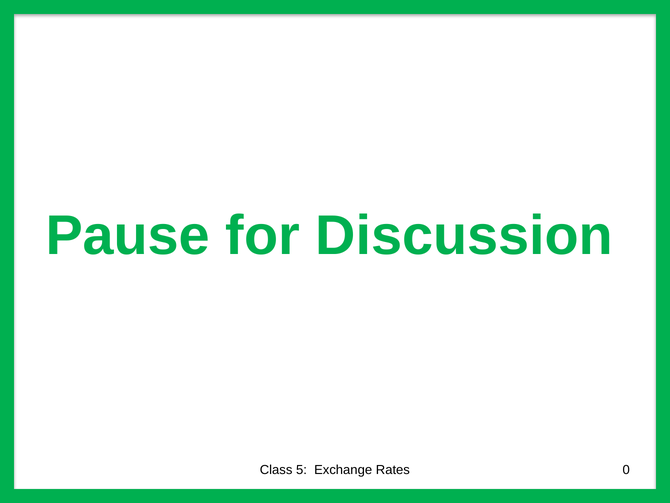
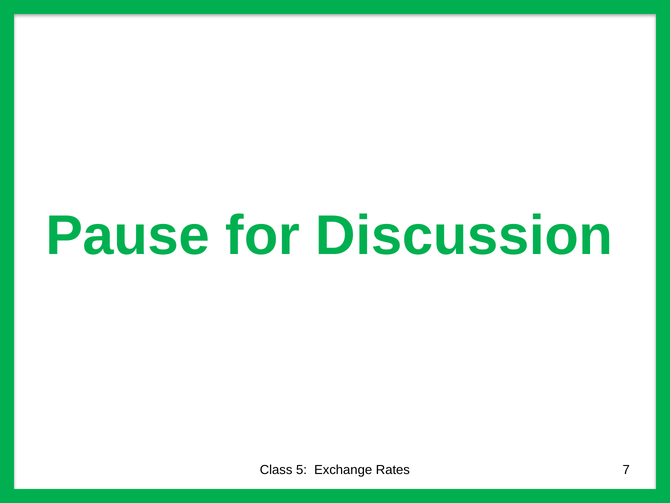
0: 0 -> 7
